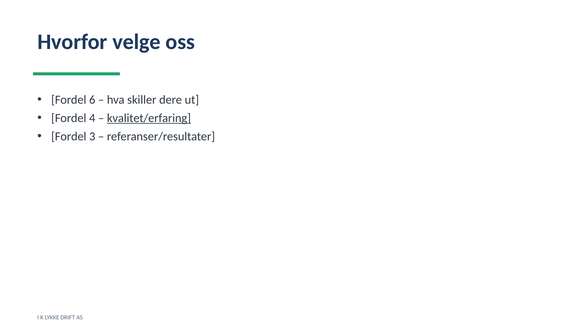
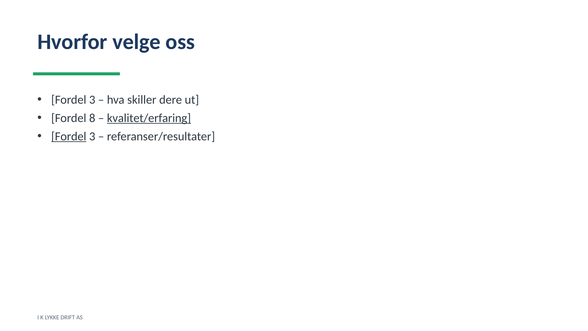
6 at (92, 100): 6 -> 3
4: 4 -> 8
Fordel at (69, 136) underline: none -> present
